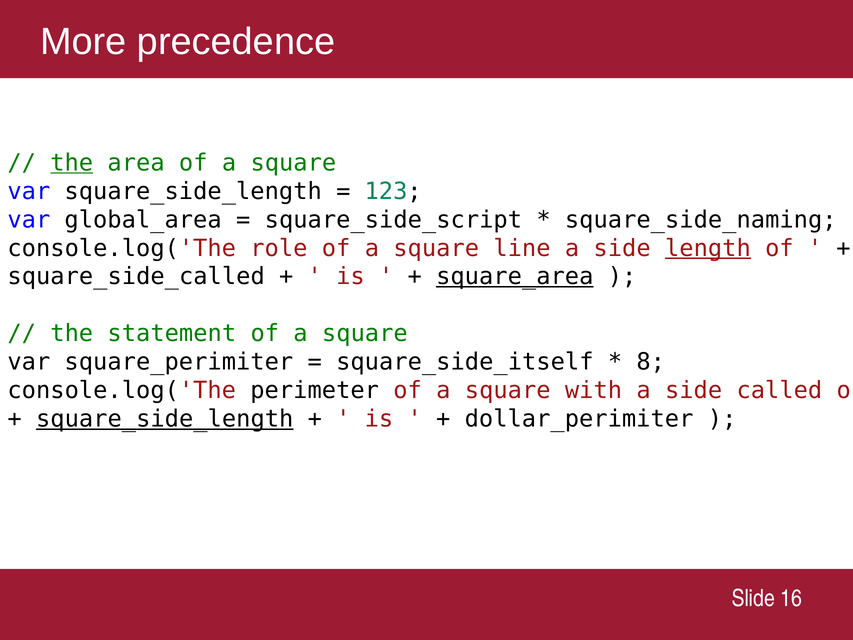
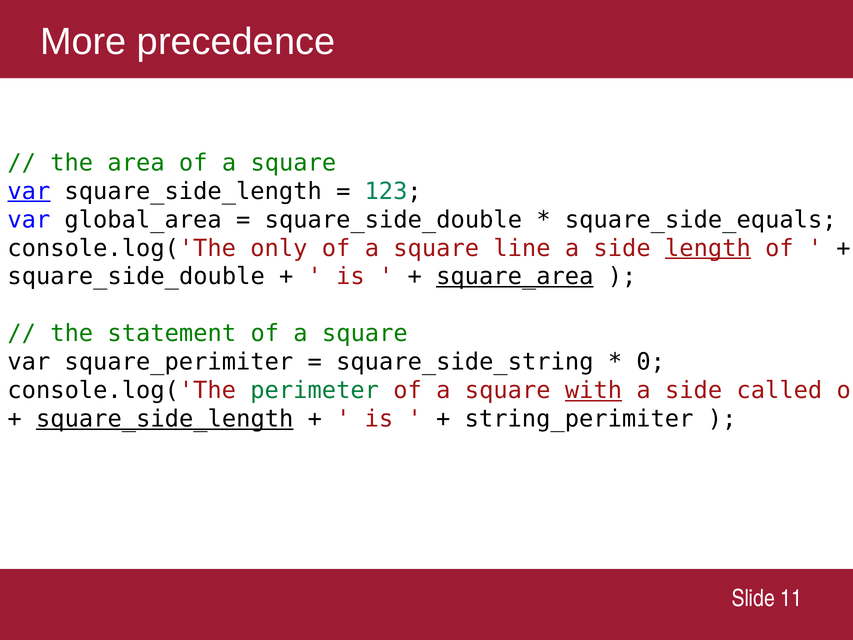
the at (72, 163) underline: present -> none
var at (29, 191) underline: none -> present
square_side_script at (393, 220): square_side_script -> square_side_double
square_side_naming: square_side_naming -> square_side_equals
role: role -> only
square_side_called at (136, 277): square_side_called -> square_side_double
square_side_itself: square_side_itself -> square_side_string
8: 8 -> 0
perimeter colour: black -> green
with underline: none -> present
dollar_perimiter: dollar_perimiter -> string_perimiter
16: 16 -> 11
